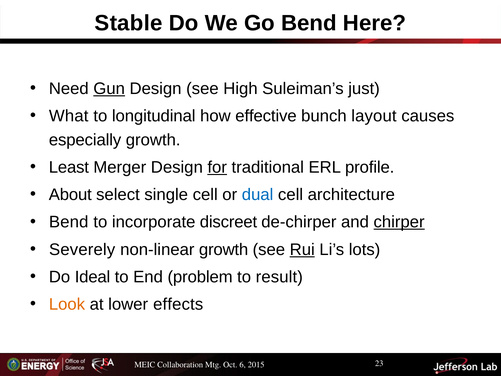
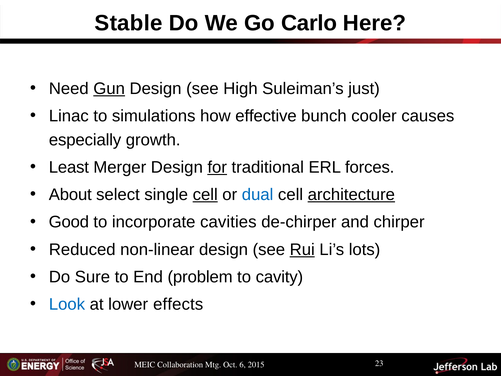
Go Bend: Bend -> Carlo
What: What -> Linac
longitudinal: longitudinal -> simulations
layout: layout -> cooler
profile: profile -> forces
cell at (205, 195) underline: none -> present
architecture underline: none -> present
Bend at (69, 222): Bend -> Good
discreet: discreet -> cavities
chirper underline: present -> none
Severely: Severely -> Reduced
non-linear growth: growth -> design
Ideal: Ideal -> Sure
result: result -> cavity
Look colour: orange -> blue
